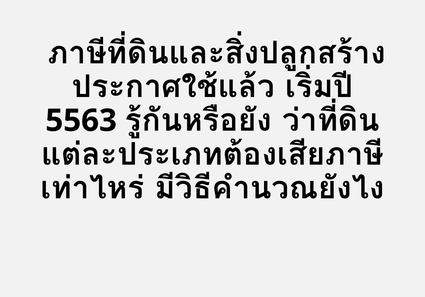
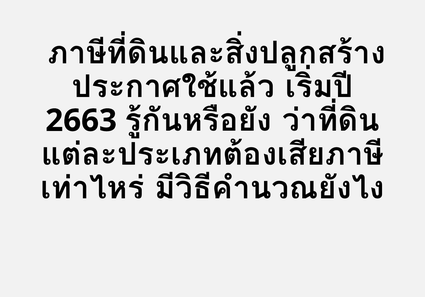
5563: 5563 -> 2663
